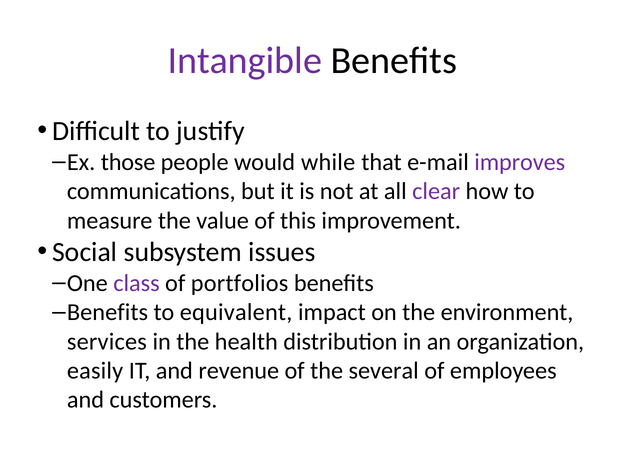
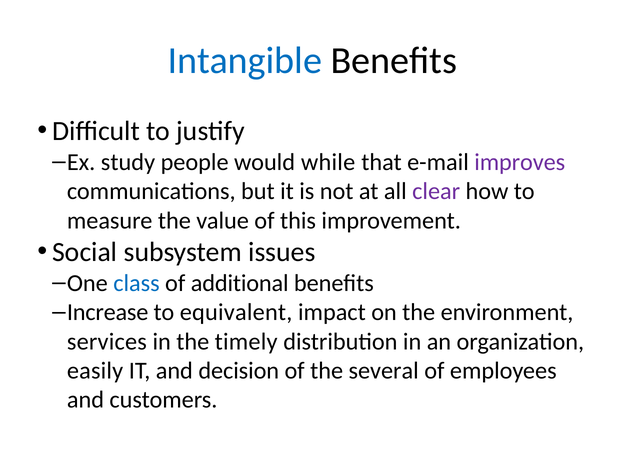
Intangible colour: purple -> blue
those: those -> study
class colour: purple -> blue
portfolios: portfolios -> additional
Benefits at (108, 312): Benefits -> Increase
health: health -> timely
revenue: revenue -> decision
